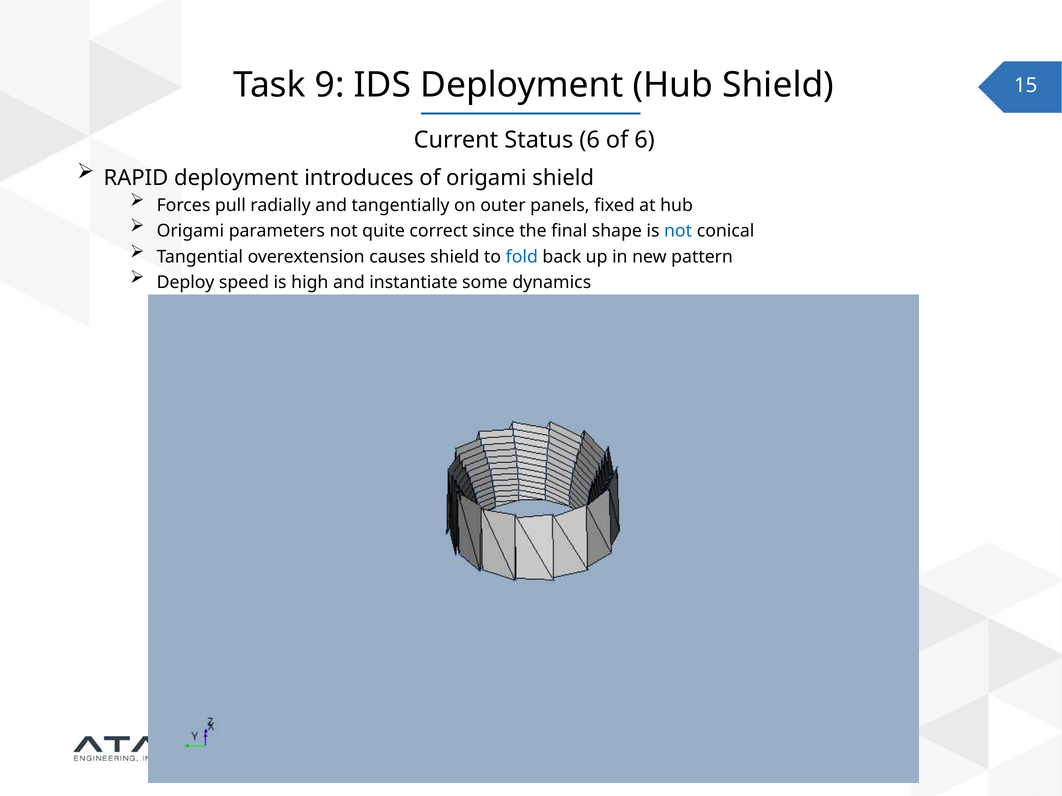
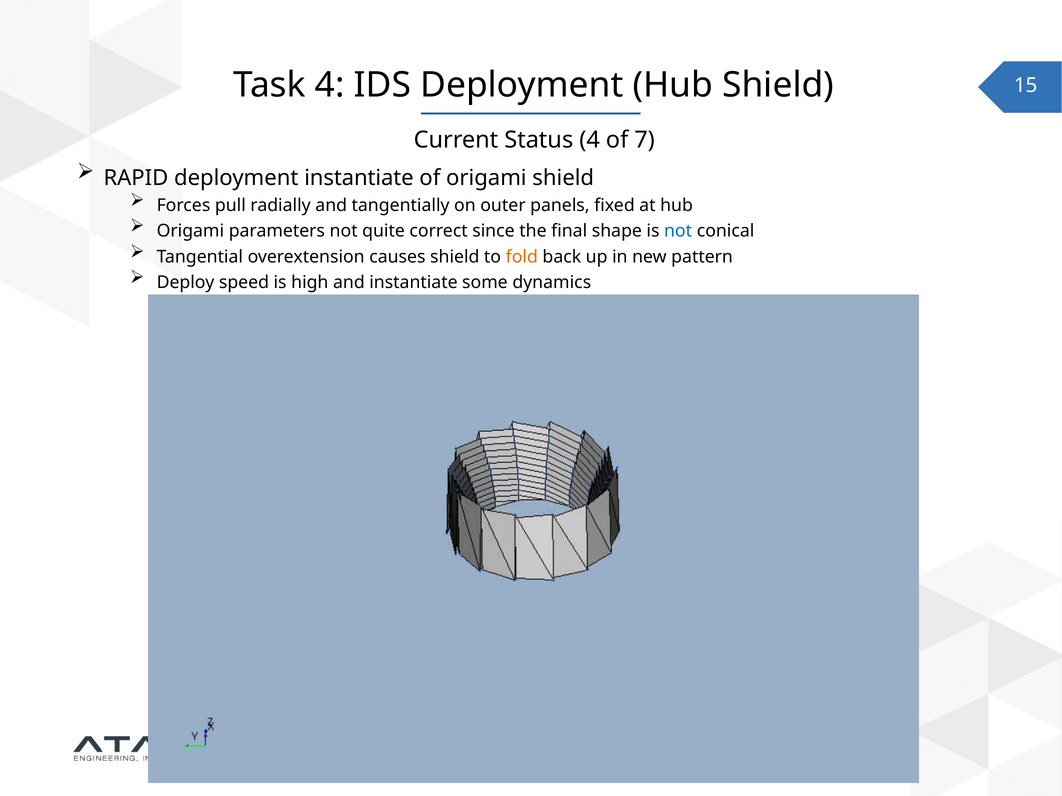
Task 9: 9 -> 4
Status 6: 6 -> 4
of 6: 6 -> 7
deployment introduces: introduces -> instantiate
fold colour: blue -> orange
